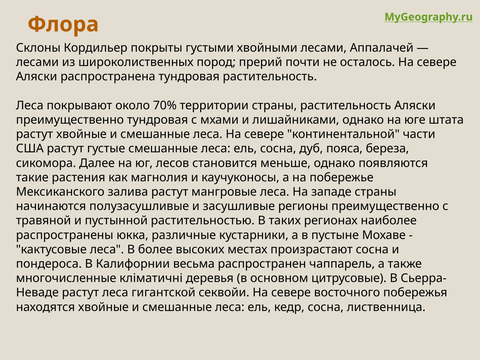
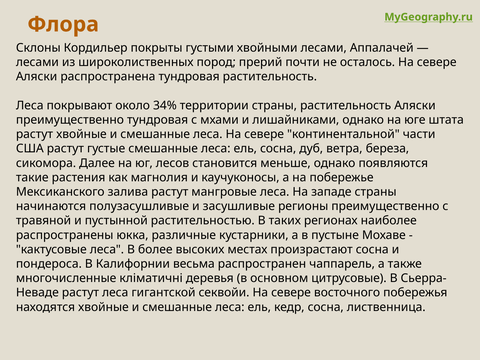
70%: 70% -> 34%
пояса: пояса -> ветра
